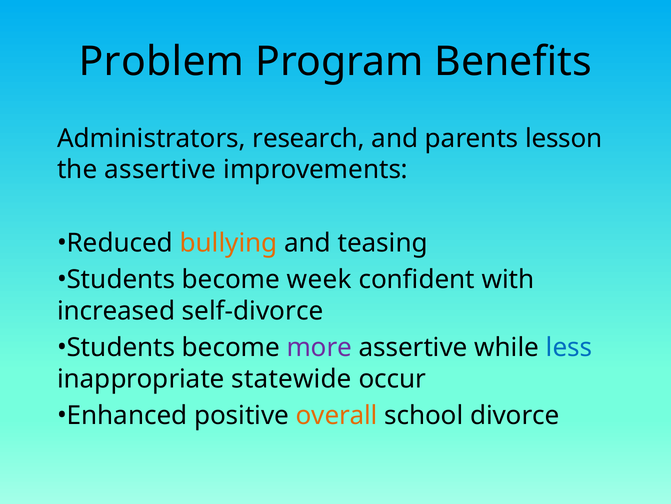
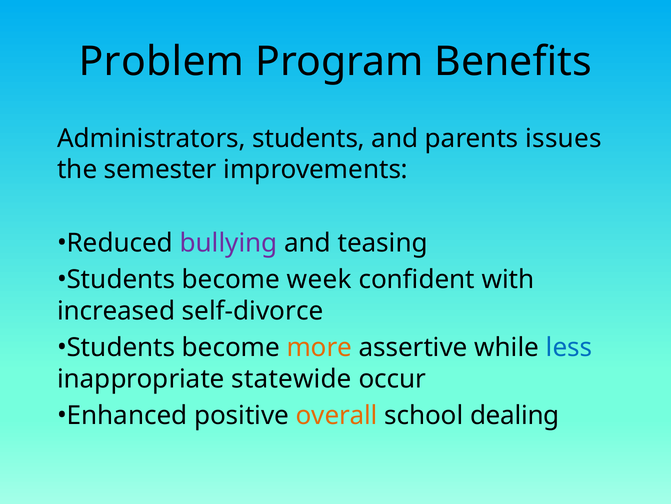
Administrators research: research -> students
lesson: lesson -> issues
the assertive: assertive -> semester
bullying colour: orange -> purple
more colour: purple -> orange
divorce: divorce -> dealing
